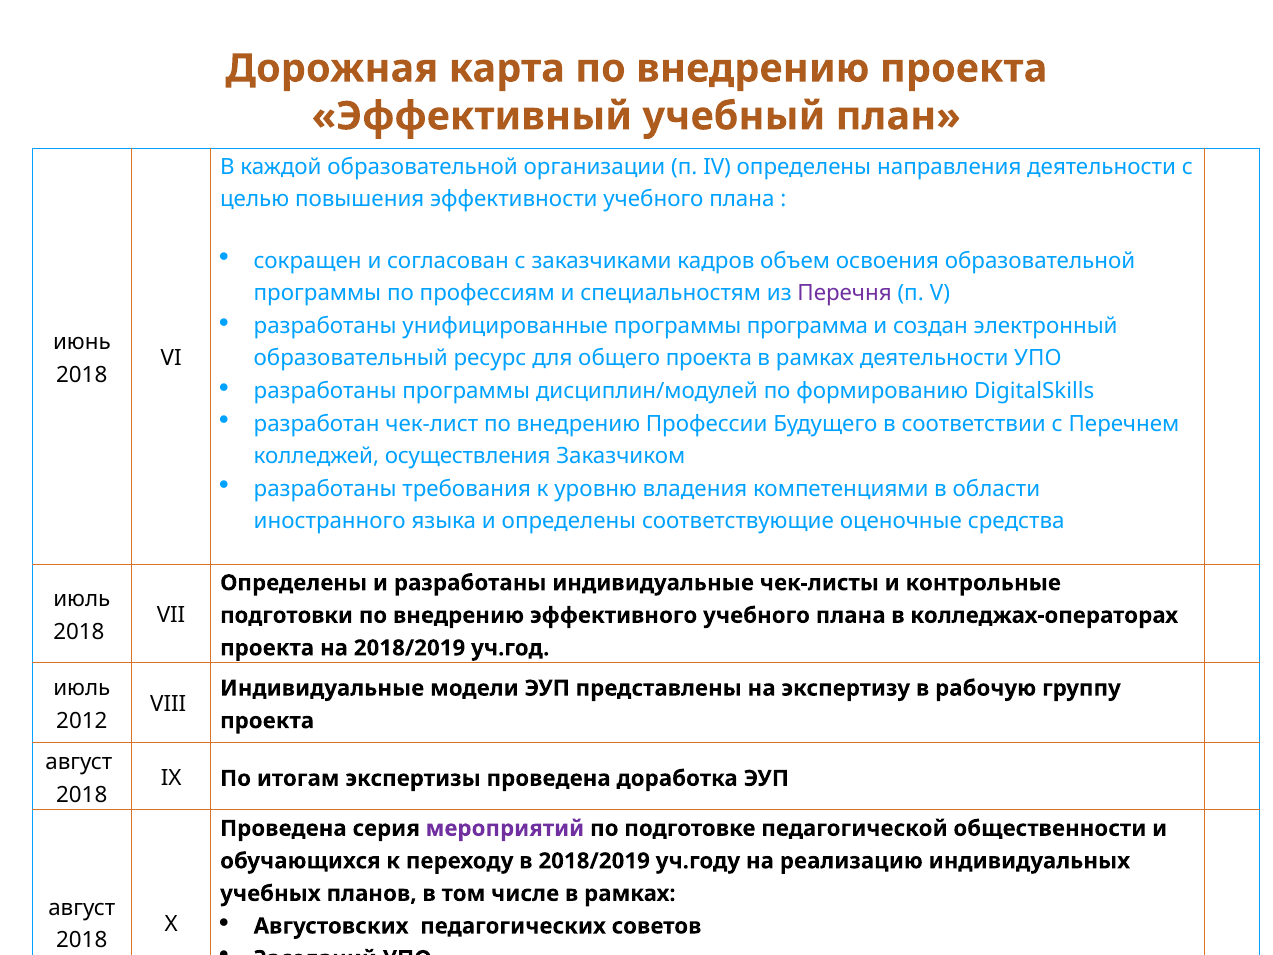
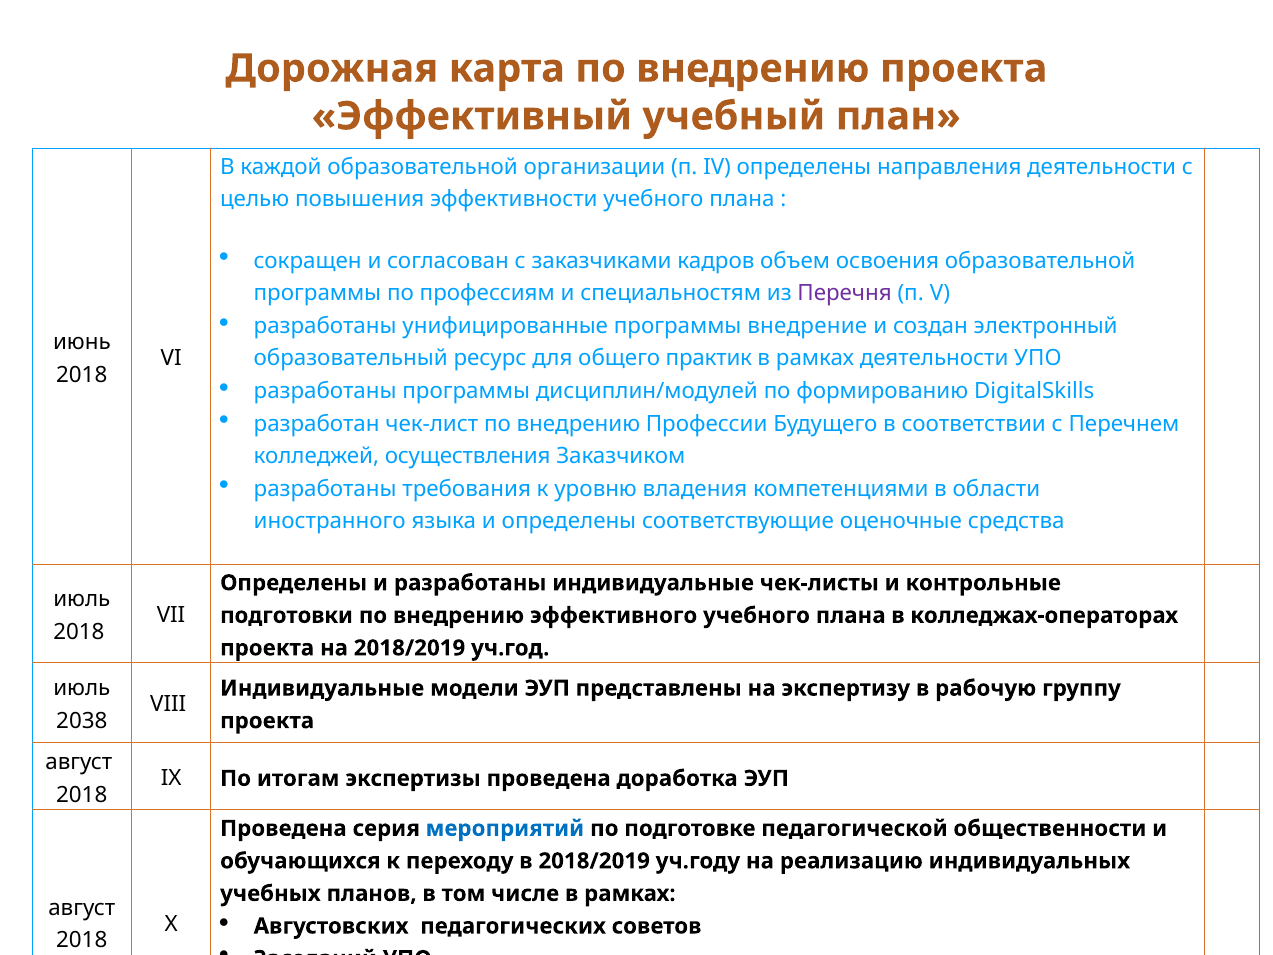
программа: программа -> внедрение
общего проекта: проекта -> практик
2012: 2012 -> 2038
мероприятий at (505, 828) colour: purple -> blue
